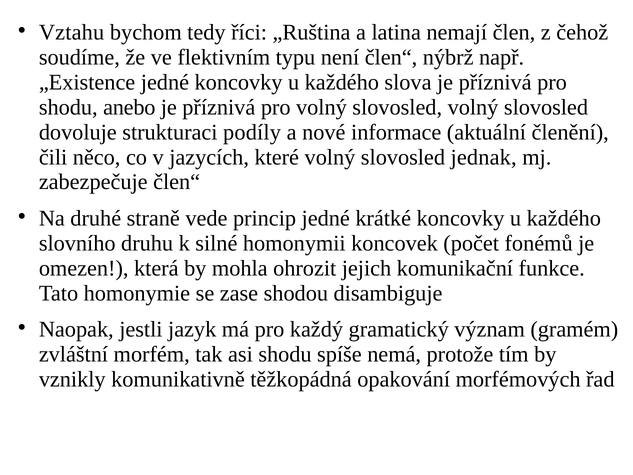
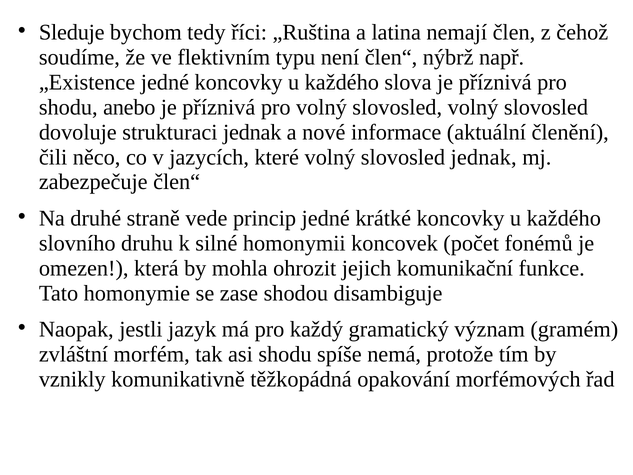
Vztahu: Vztahu -> Sleduje
strukturaci podíly: podíly -> jednak
